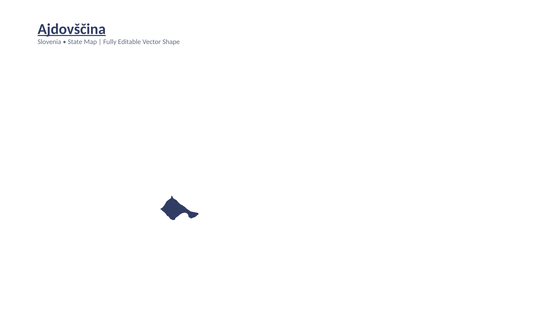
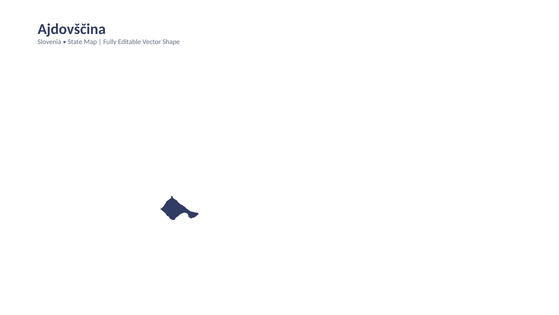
Ajdovščina underline: present -> none
